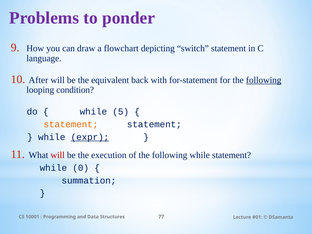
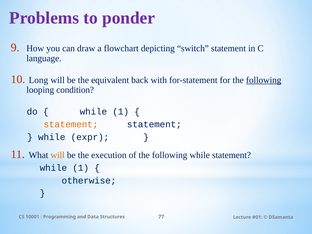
After: After -> Long
5 at (121, 112): 5 -> 1
expr underline: present -> none
will at (58, 155) colour: red -> orange
0 at (81, 168): 0 -> 1
summation: summation -> otherwise
